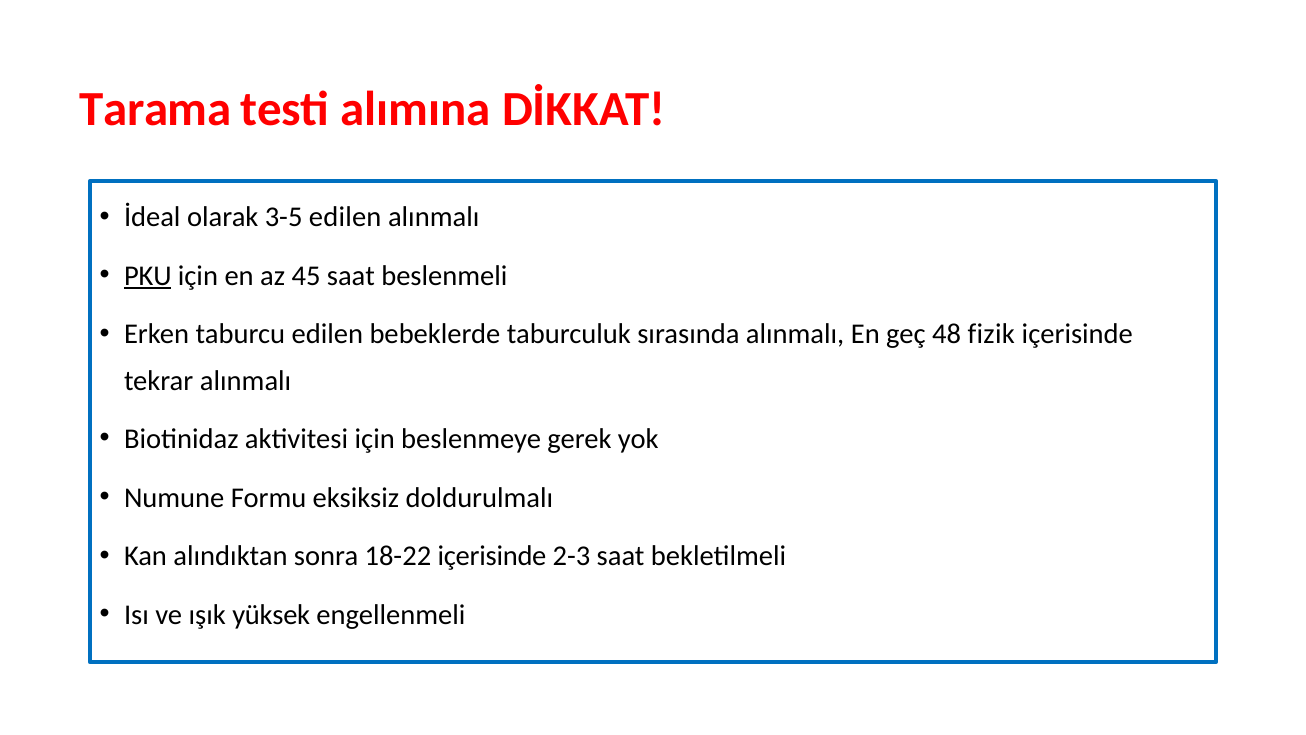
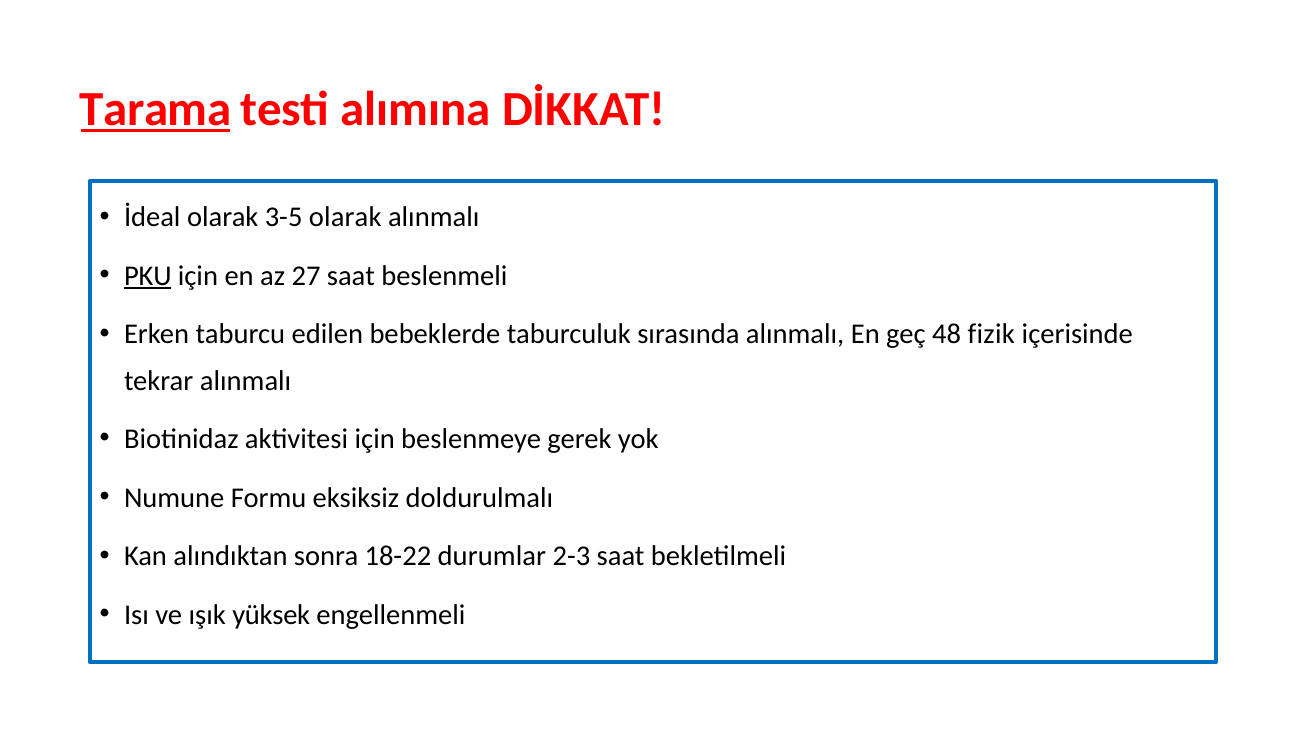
Tarama underline: none -> present
3-5 edilen: edilen -> olarak
45: 45 -> 27
18-22 içerisinde: içerisinde -> durumlar
